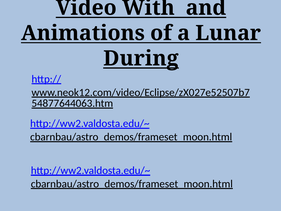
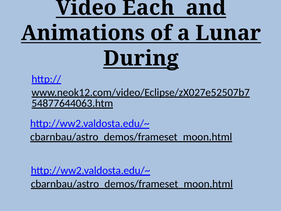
With: With -> Each
